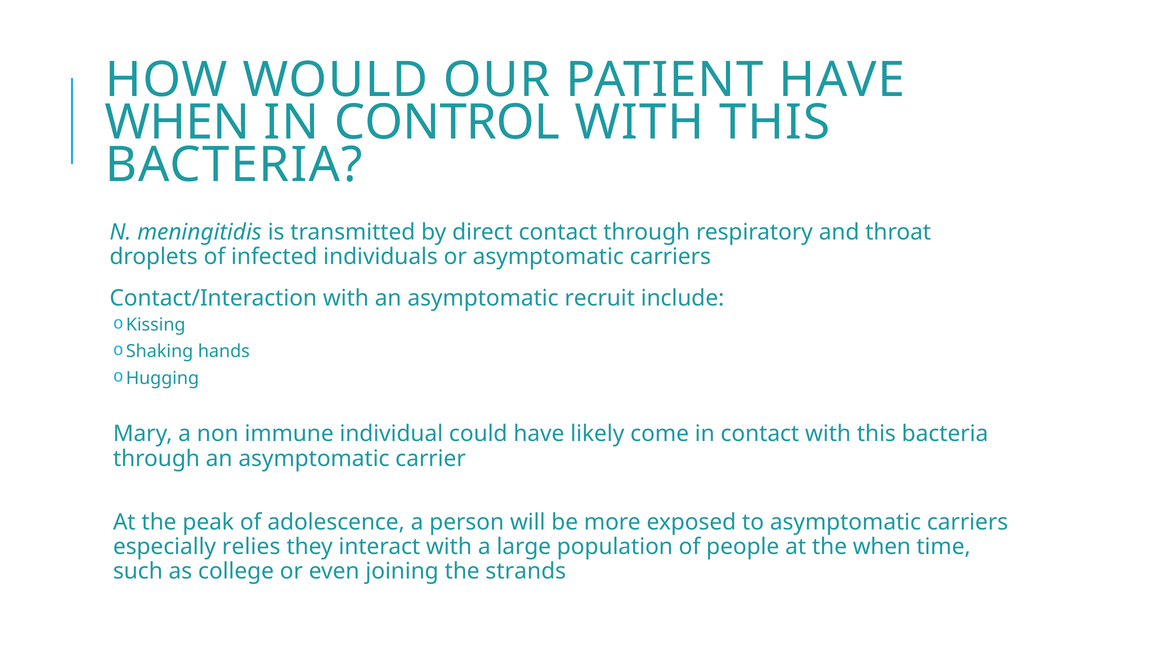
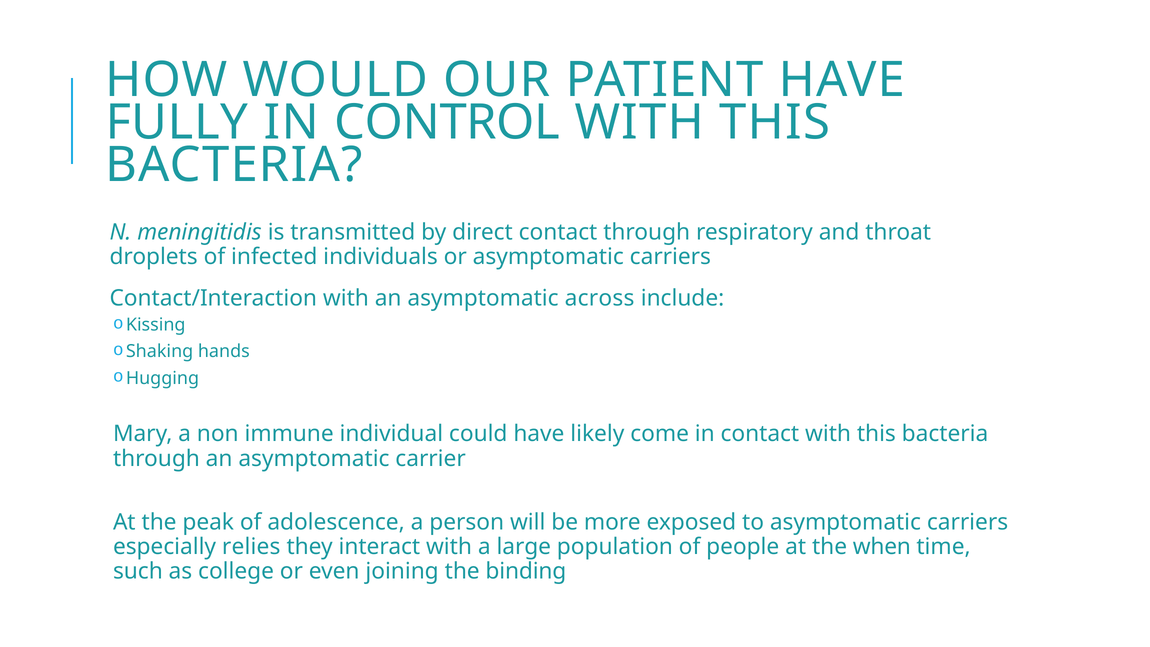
WHEN at (177, 122): WHEN -> FULLY
recruit: recruit -> across
strands: strands -> binding
